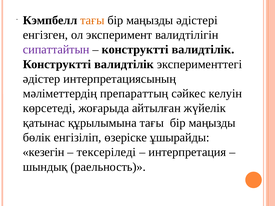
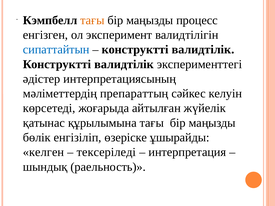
әдістері: әдістері -> процесс
сипаттайтын colour: purple -> blue
кезегін: кезегін -> келген
